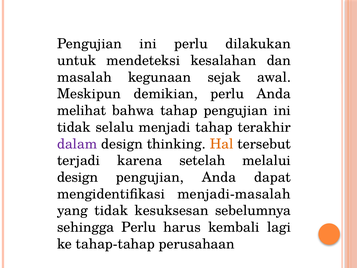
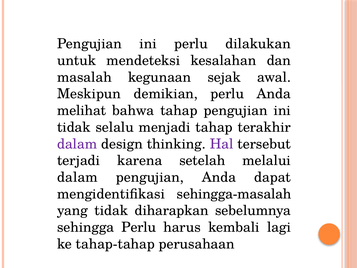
Hal colour: orange -> purple
design at (78, 177): design -> dalam
menjadi-masalah: menjadi-masalah -> sehingga-masalah
kesuksesan: kesuksesan -> diharapkan
